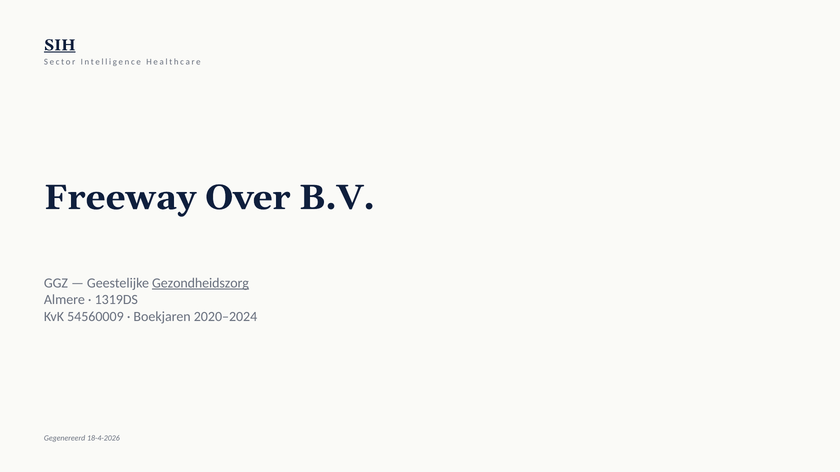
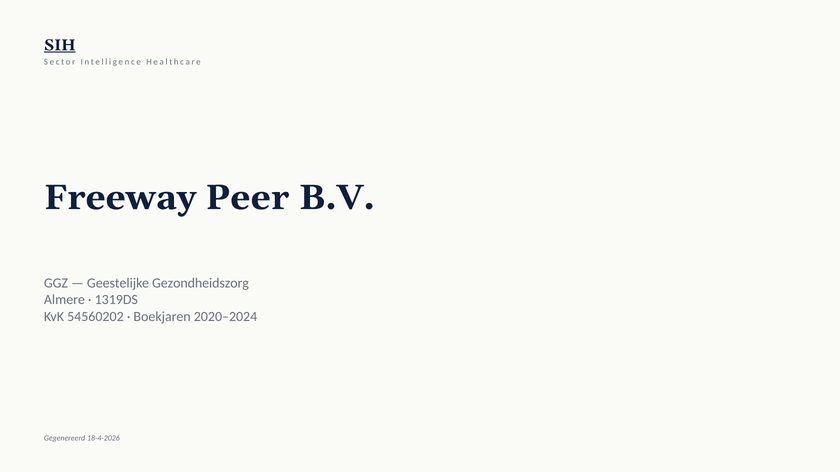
Over: Over -> Peer
Gezondheidszorg underline: present -> none
54560009: 54560009 -> 54560202
